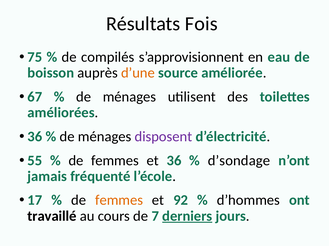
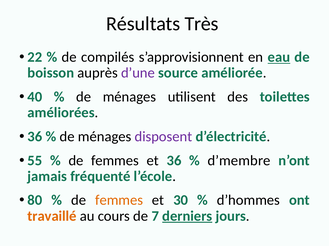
Fois: Fois -> Très
75: 75 -> 22
eau underline: none -> present
d’une colour: orange -> purple
67: 67 -> 40
d’sondage: d’sondage -> d’membre
17: 17 -> 80
92: 92 -> 30
travaillé colour: black -> orange
